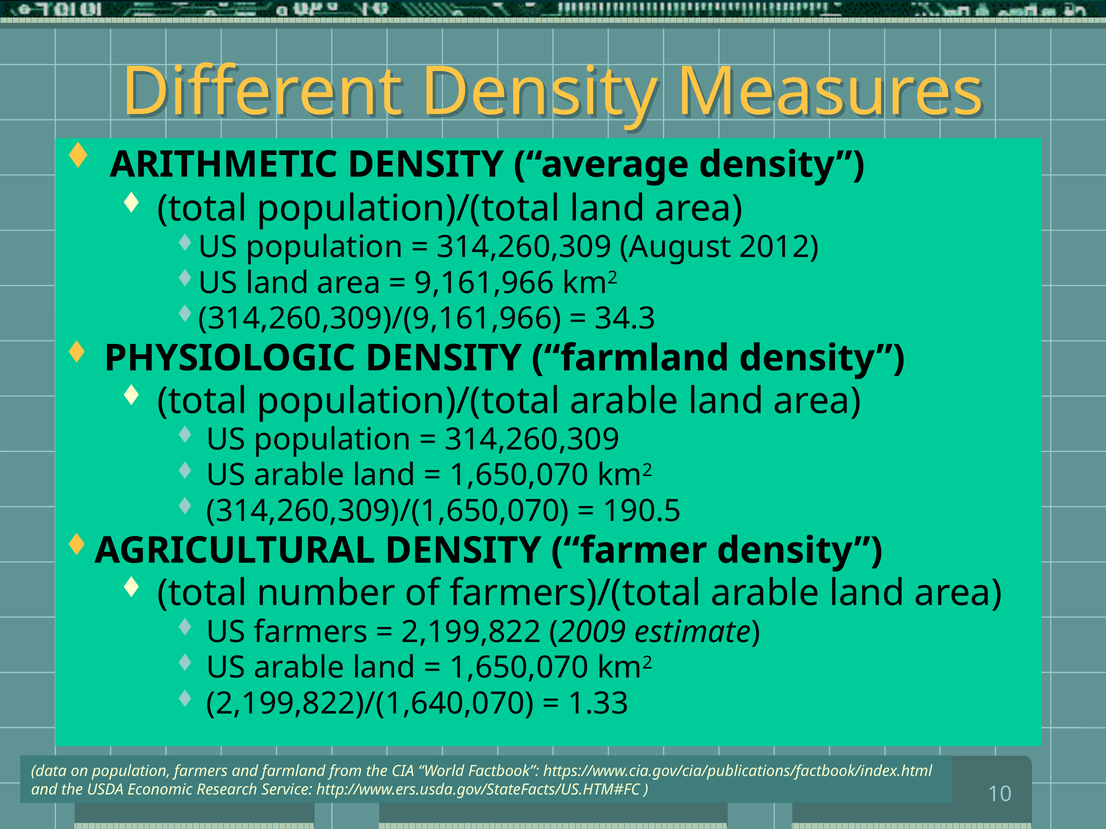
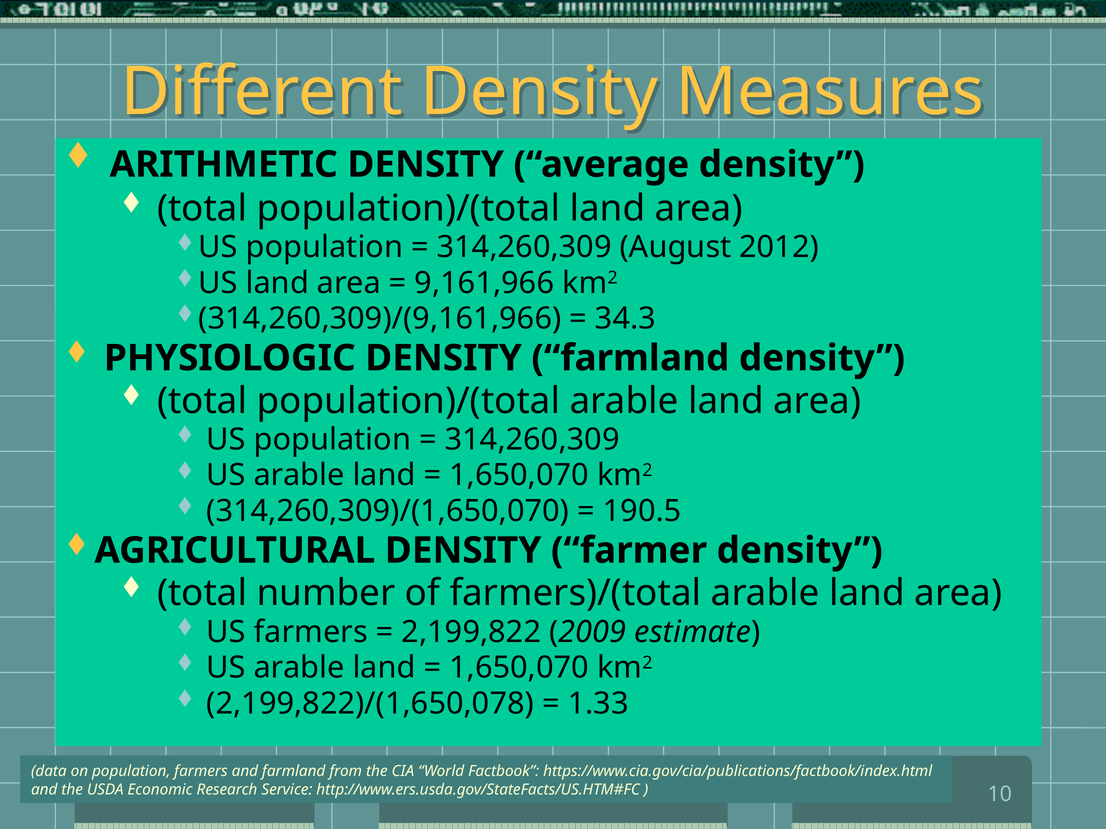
2,199,822)/(1,640,070: 2,199,822)/(1,640,070 -> 2,199,822)/(1,650,078
